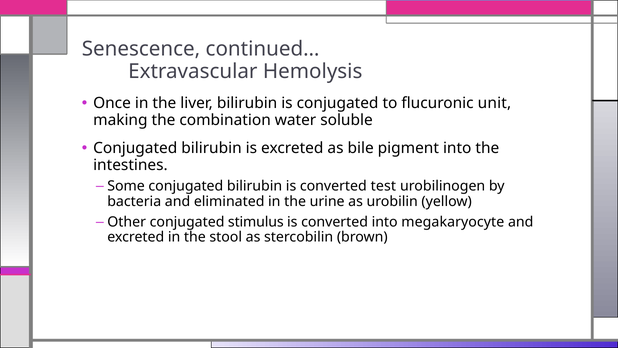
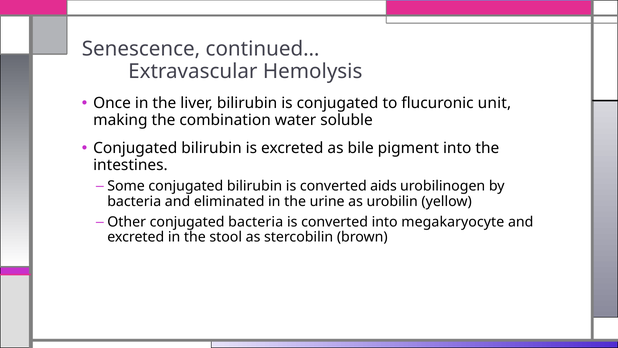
test: test -> aids
conjugated stimulus: stimulus -> bacteria
